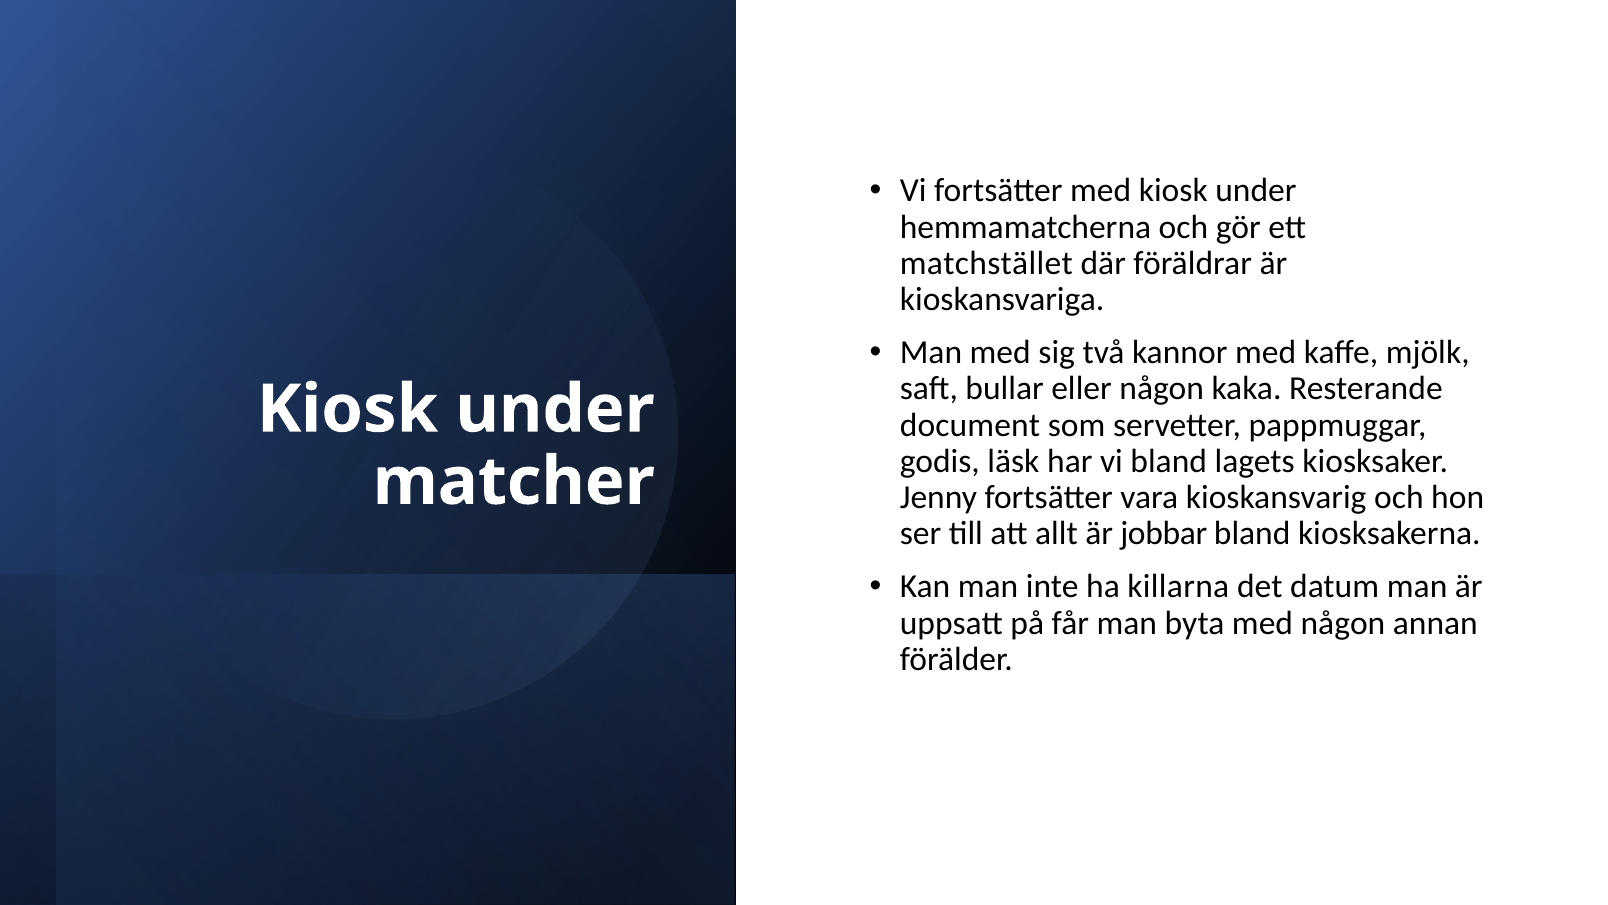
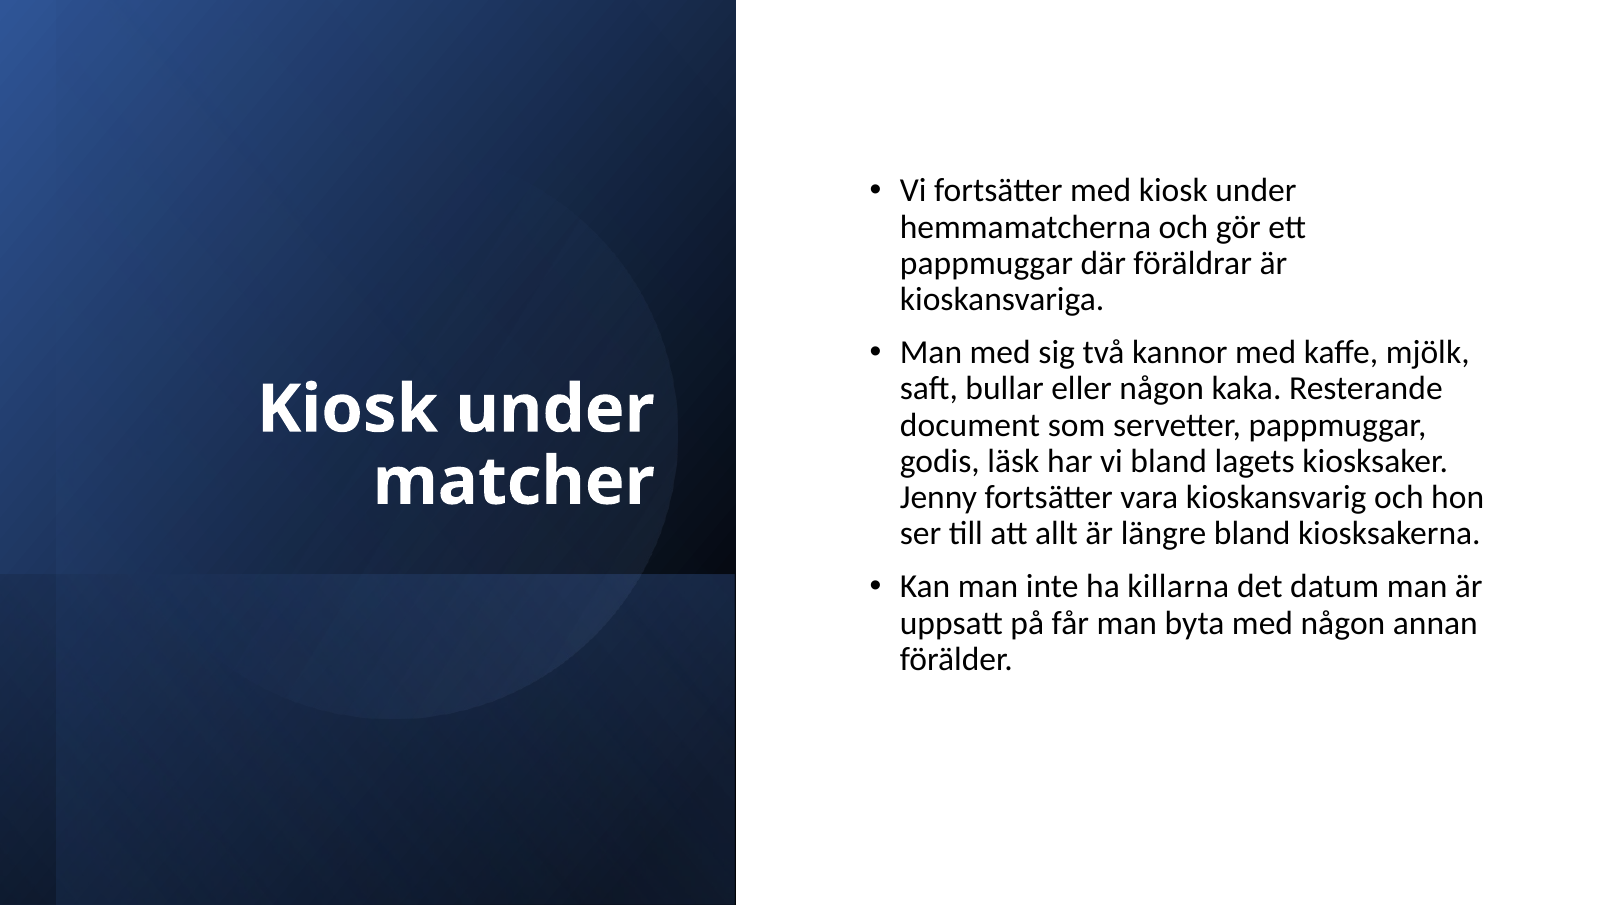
matchstället at (986, 263): matchstället -> pappmuggar
jobbar: jobbar -> längre
